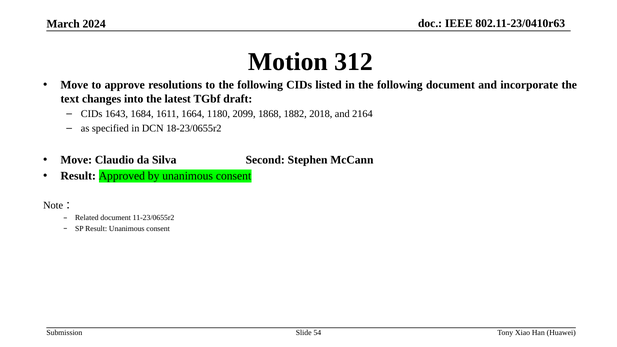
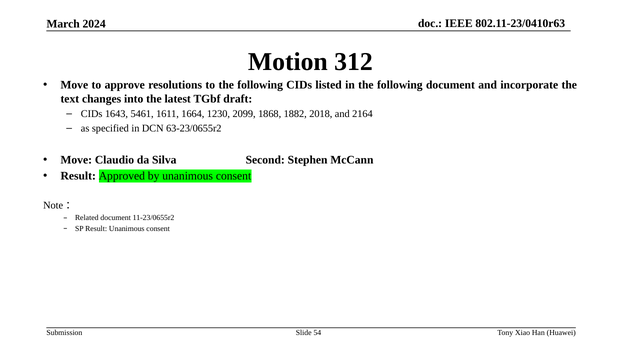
1684: 1684 -> 5461
1180: 1180 -> 1230
18-23/0655r2: 18-23/0655r2 -> 63-23/0655r2
